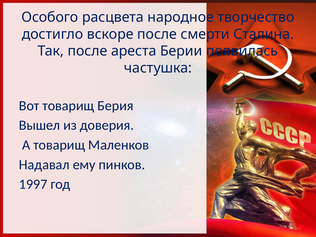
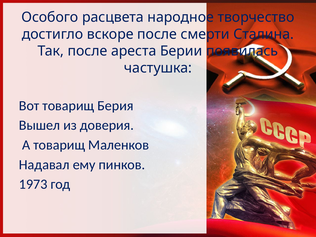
1997: 1997 -> 1973
